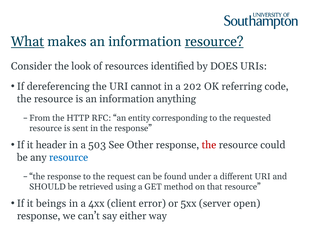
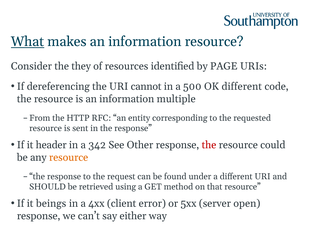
resource at (214, 42) underline: present -> none
look: look -> they
DOES: DOES -> PAGE
202: 202 -> 500
OK referring: referring -> different
anything: anything -> multiple
503: 503 -> 342
resource at (69, 157) colour: blue -> orange
